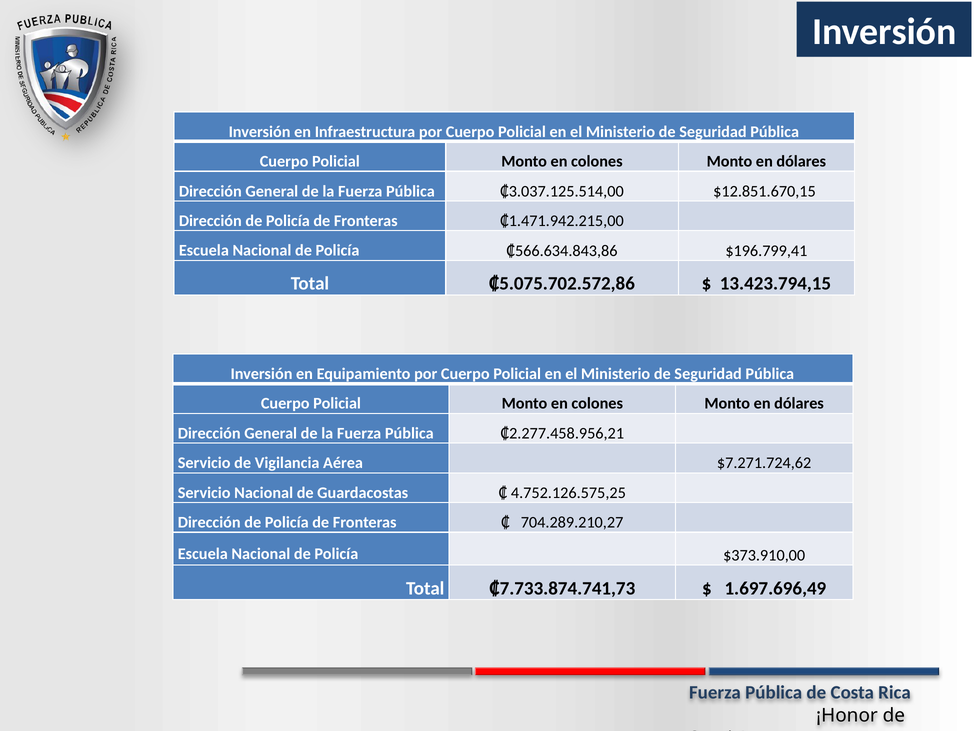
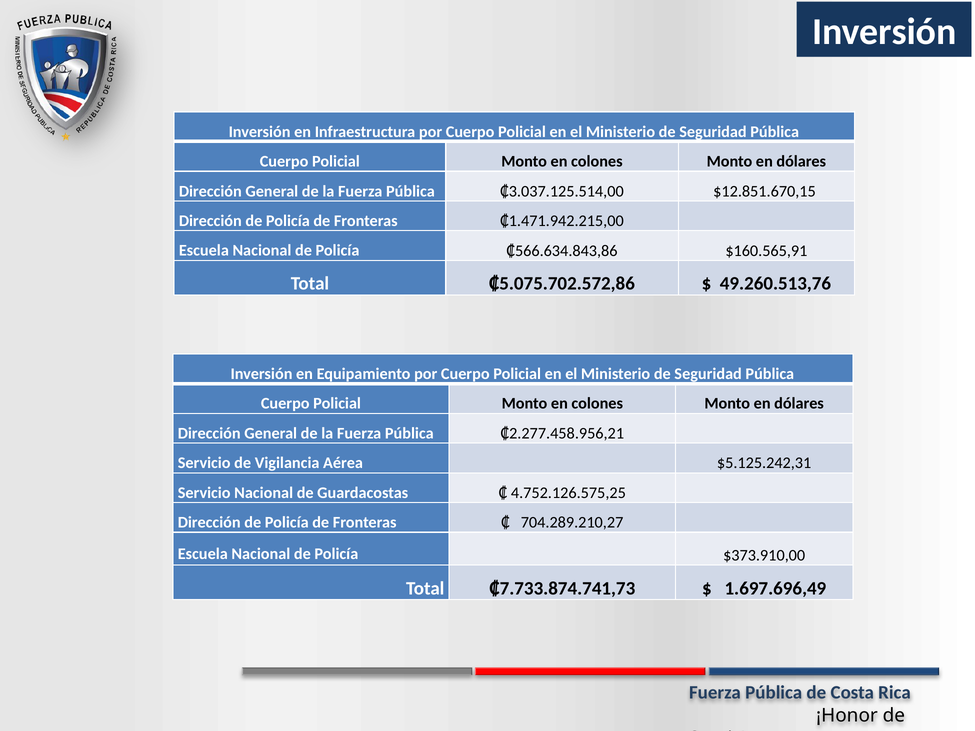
$196.799,41: $196.799,41 -> $160.565,91
13.423.794,15: 13.423.794,15 -> 49.260.513,76
$7.271.724,62: $7.271.724,62 -> $5.125.242,31
